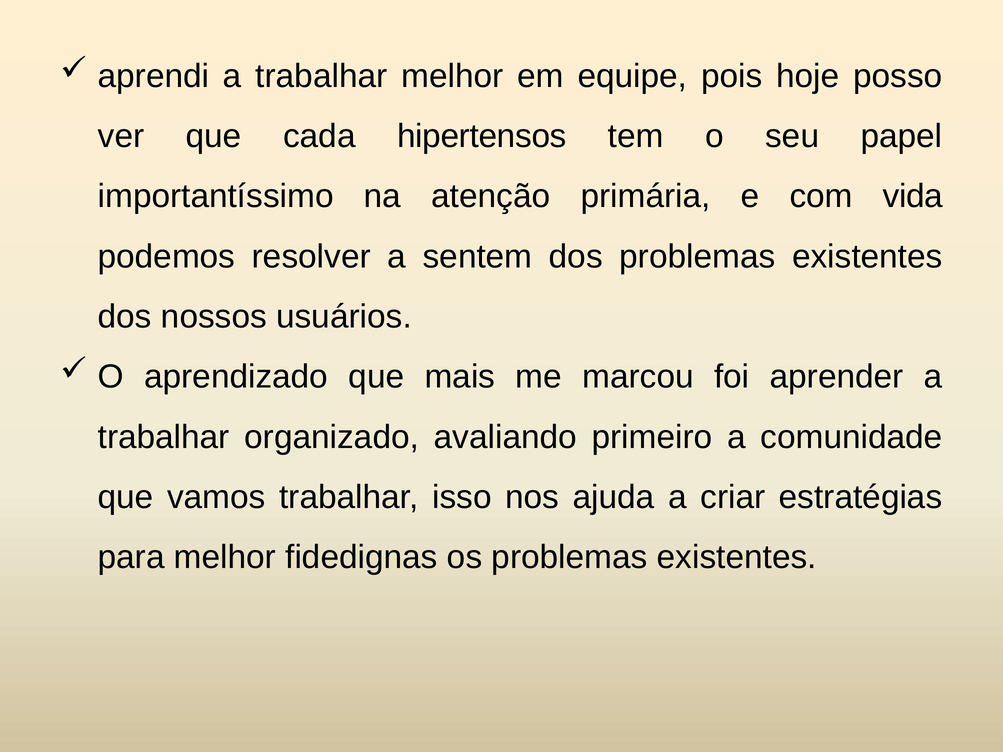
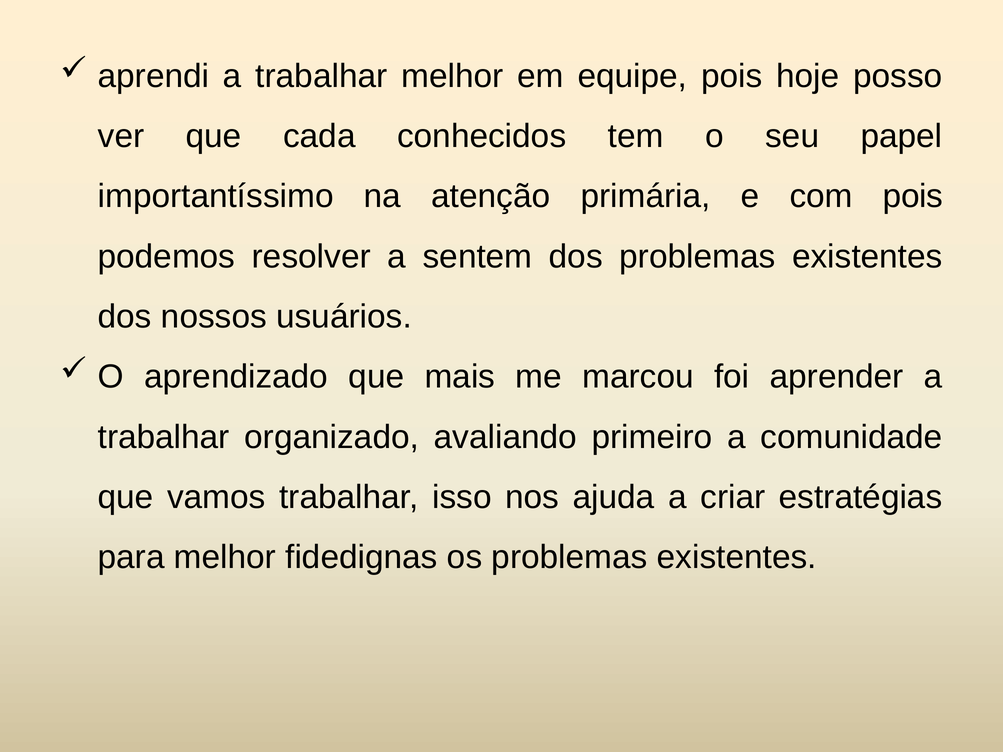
hipertensos: hipertensos -> conhecidos
com vida: vida -> pois
